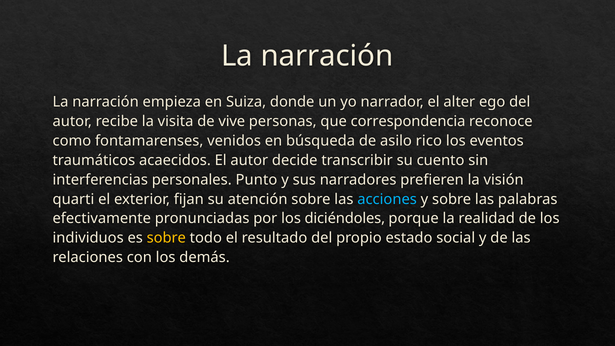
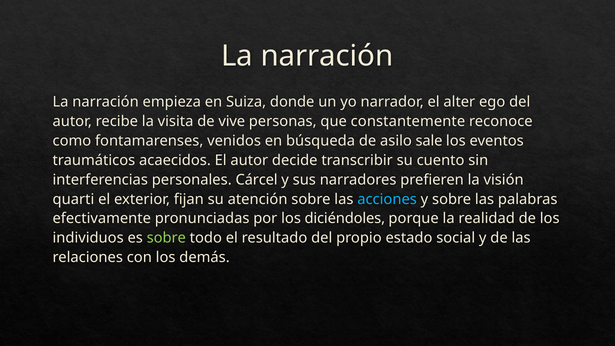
correspondencia: correspondencia -> constantemente
rico: rico -> sale
Punto: Punto -> Cárcel
sobre at (166, 238) colour: yellow -> light green
